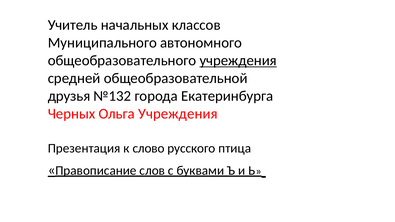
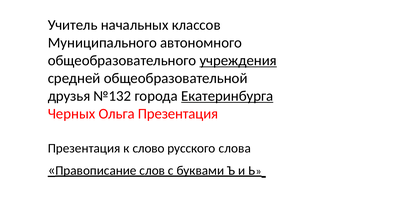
Екатеринбурга underline: none -> present
Ольга Учреждения: Учреждения -> Презентация
птица: птица -> слова
